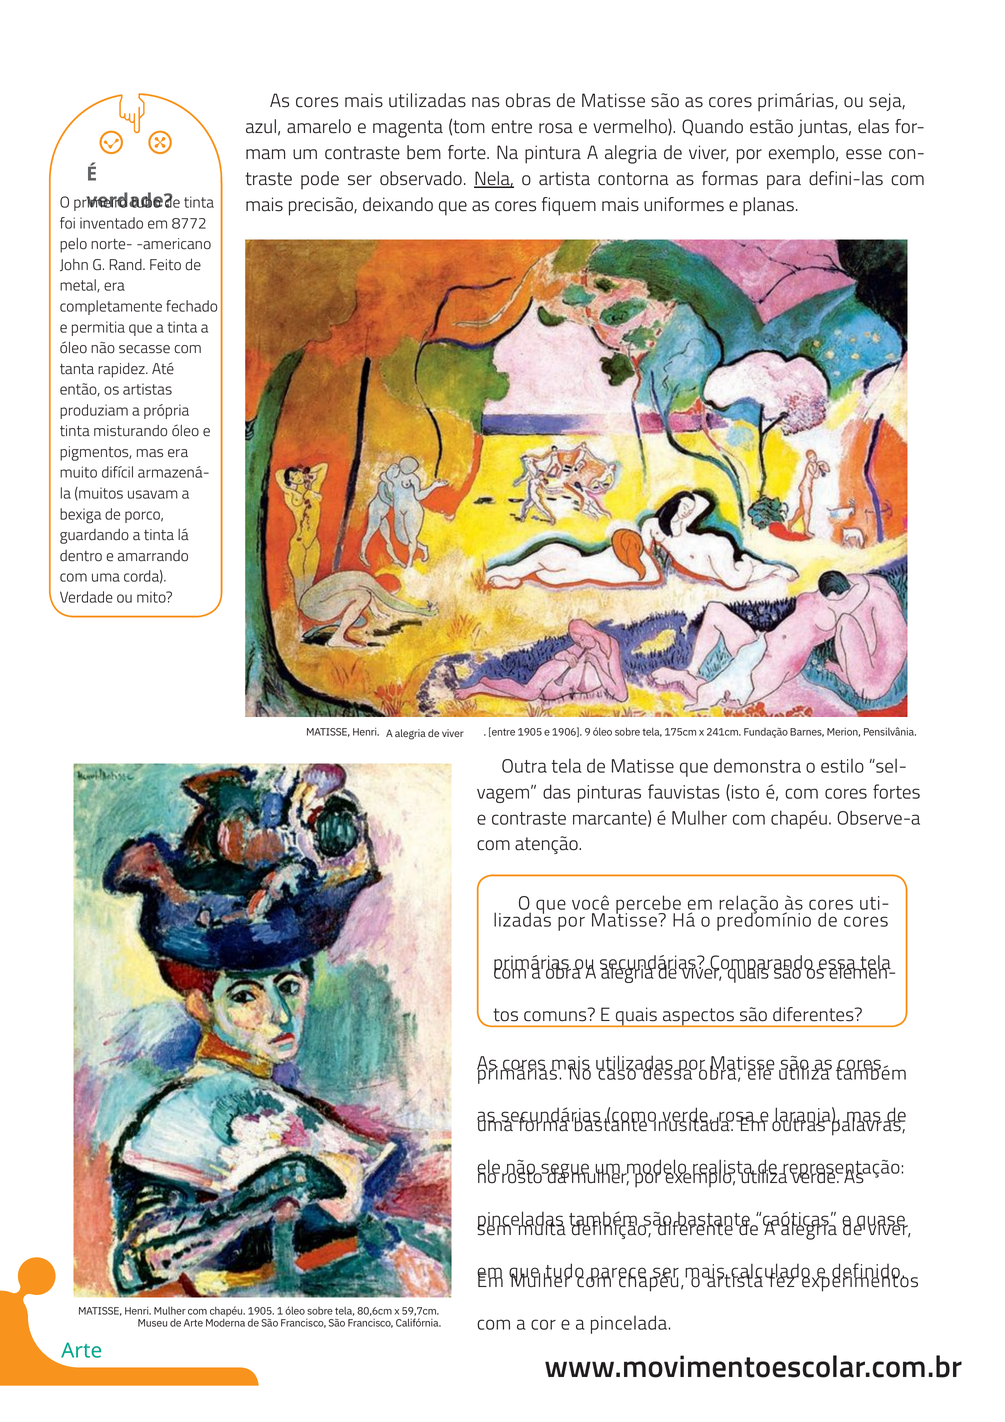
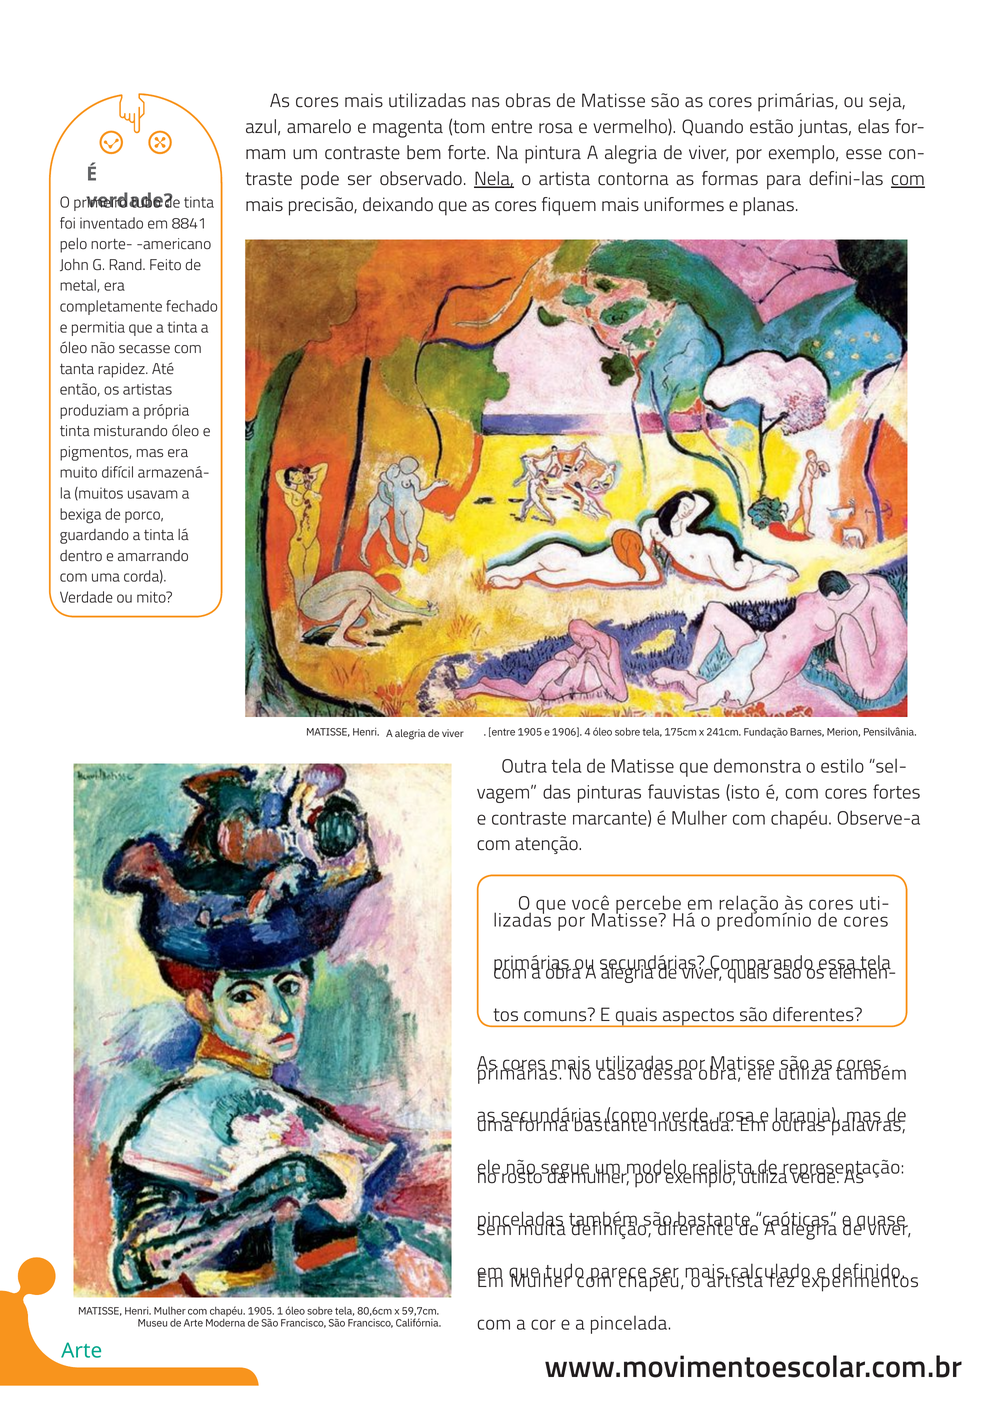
com at (908, 179) underline: none -> present
8772: 8772 -> 8841
9: 9 -> 4
